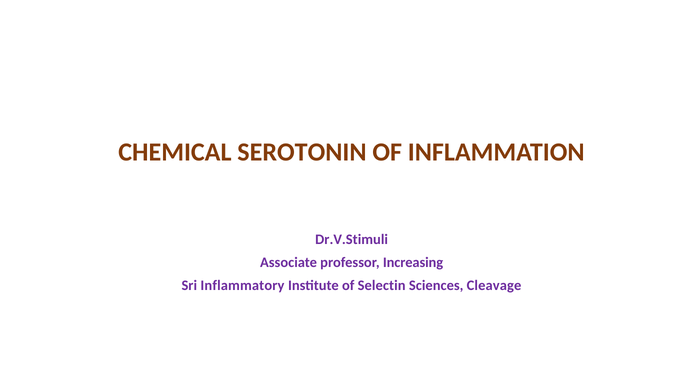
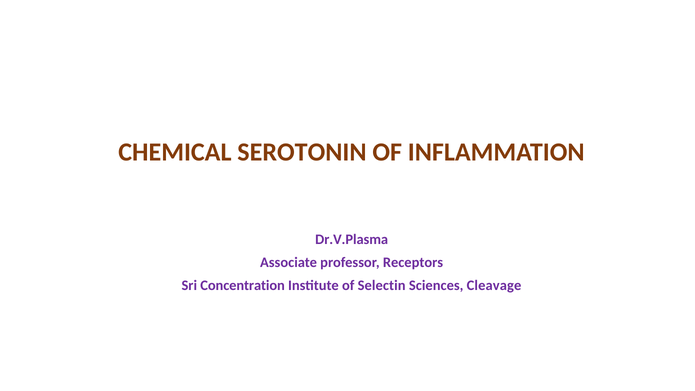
Dr.V.Stimuli: Dr.V.Stimuli -> Dr.V.Plasma
Increasing: Increasing -> Receptors
Inflammatory: Inflammatory -> Concentration
